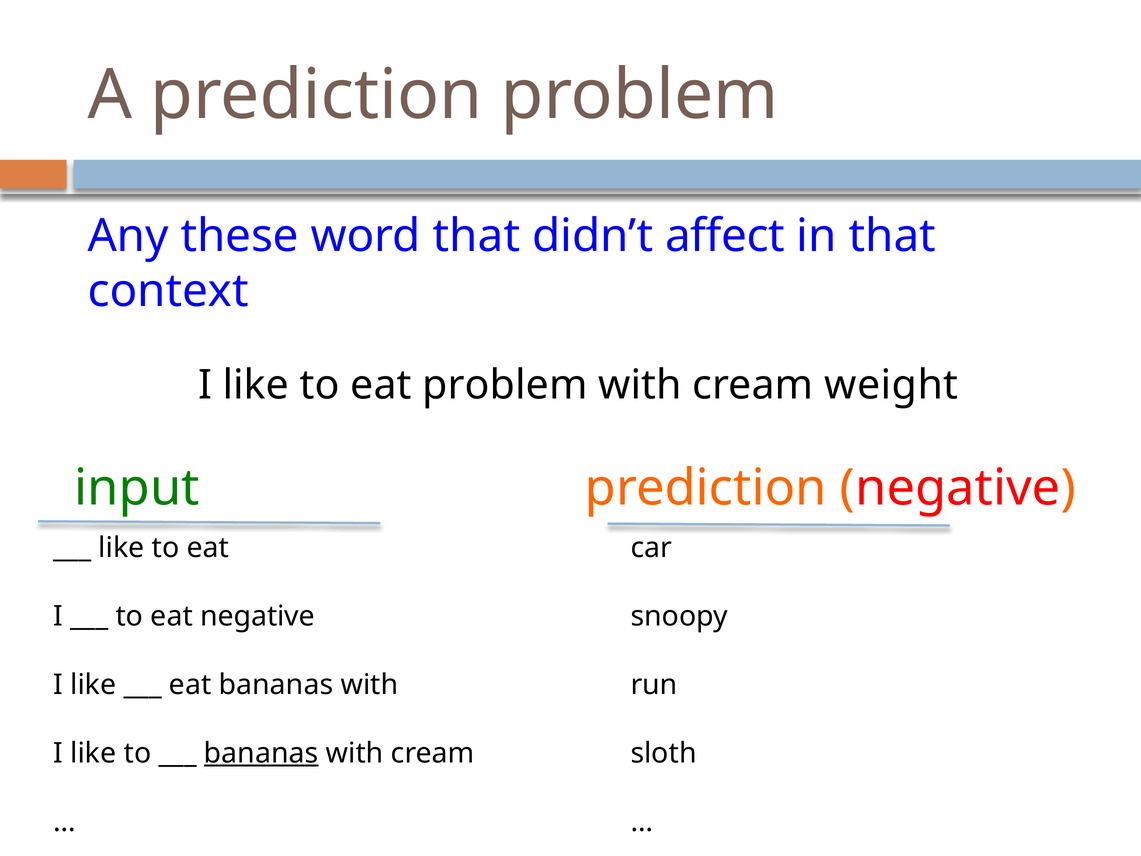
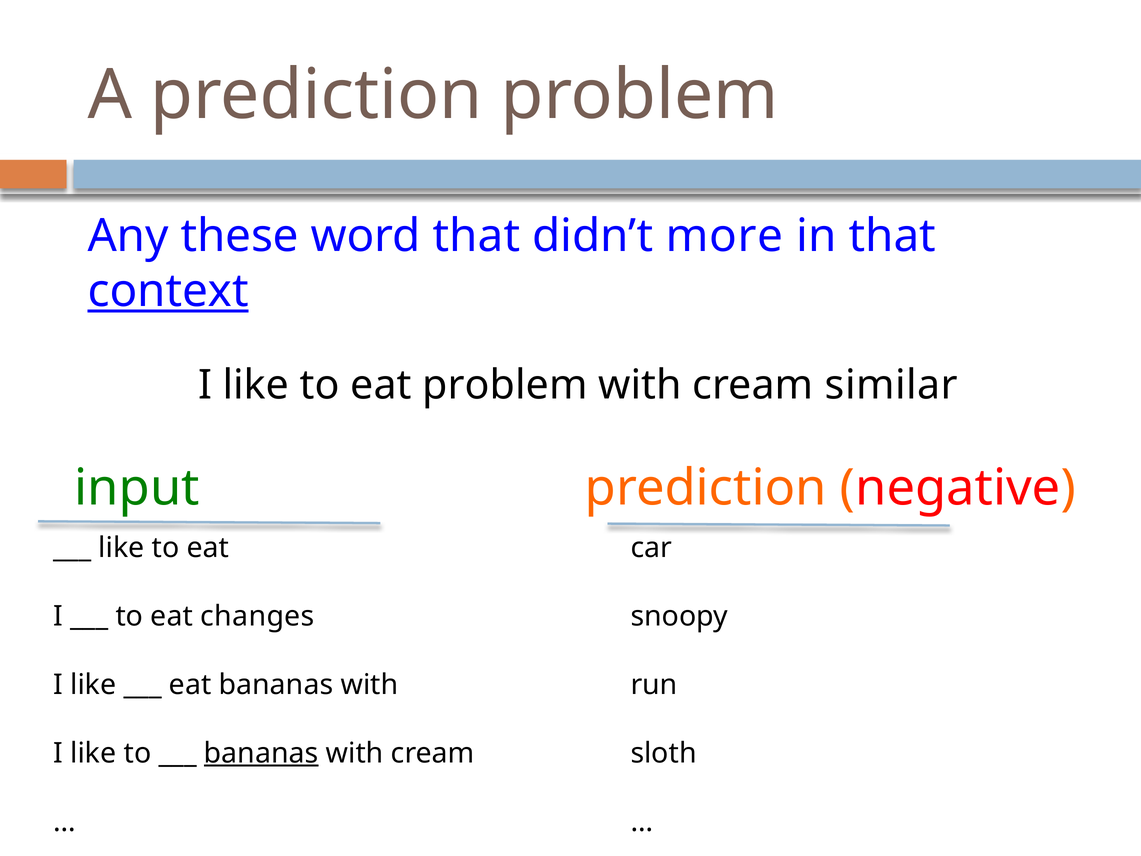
affect: affect -> more
context underline: none -> present
weight: weight -> similar
eat negative: negative -> changes
